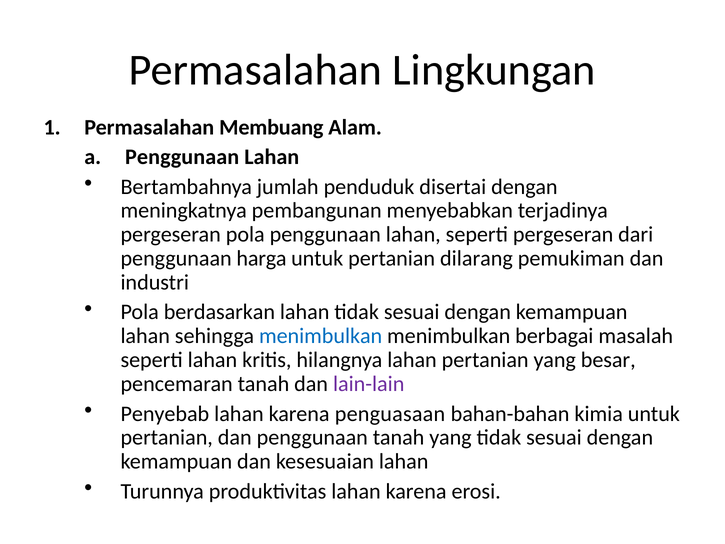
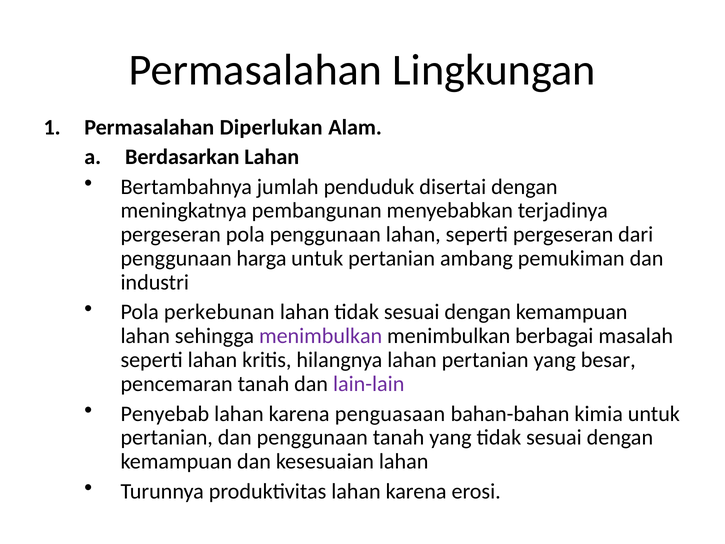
Membuang: Membuang -> Diperlukan
Penggunaan at (182, 157): Penggunaan -> Berdasarkan
dilarang: dilarang -> ambang
berdasarkan: berdasarkan -> perkebunan
menimbulkan at (321, 336) colour: blue -> purple
